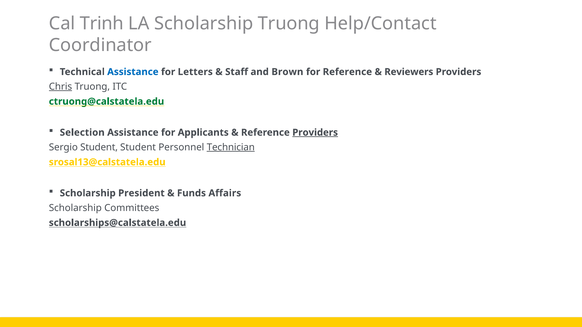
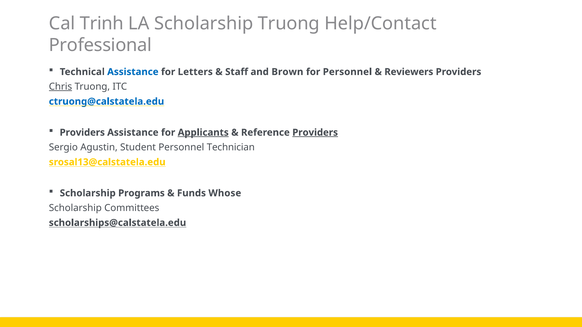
Coordinator: Coordinator -> Professional
for Reference: Reference -> Personnel
ctruong@calstatela.edu colour: green -> blue
Selection at (82, 133): Selection -> Providers
Applicants underline: none -> present
Sergio Student: Student -> Agustin
Technician underline: present -> none
President: President -> Programs
Affairs: Affairs -> Whose
